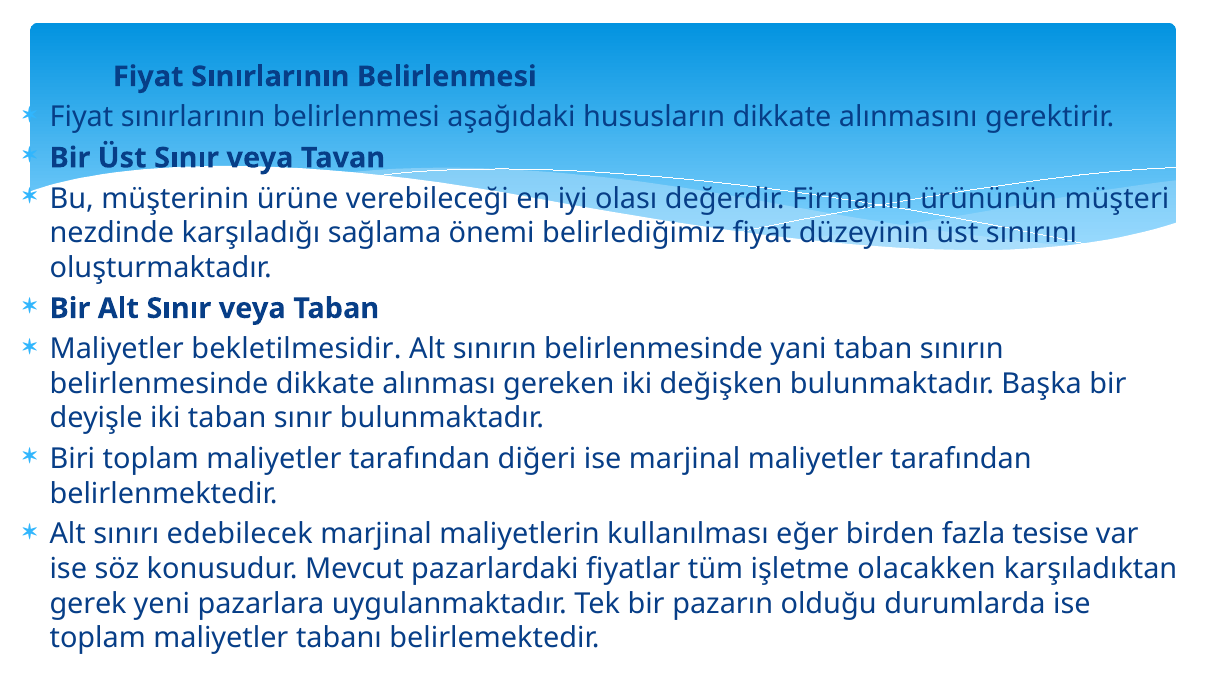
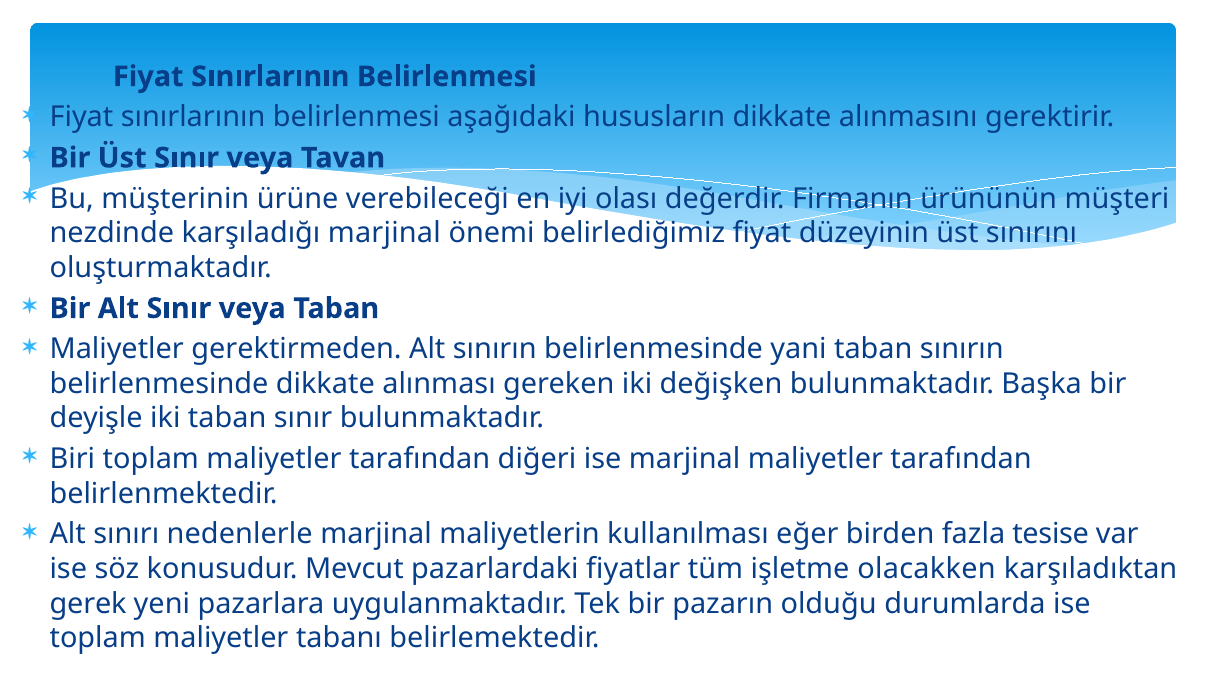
karşıladığı sağlama: sağlama -> marjinal
bekletilmesidir: bekletilmesidir -> gerektirmeden
edebilecek: edebilecek -> nedenlerle
